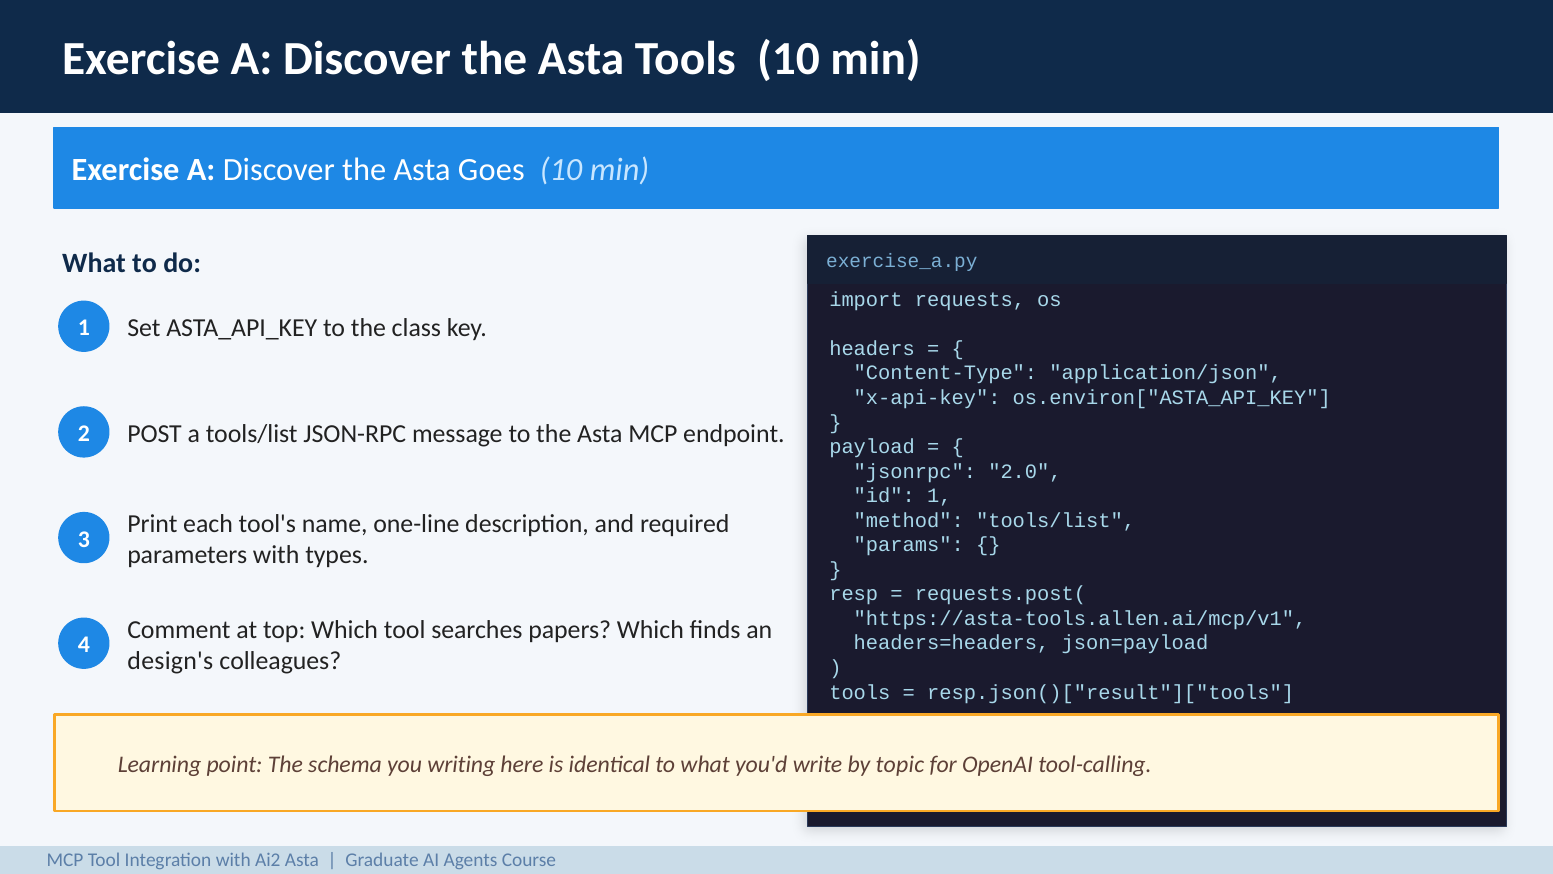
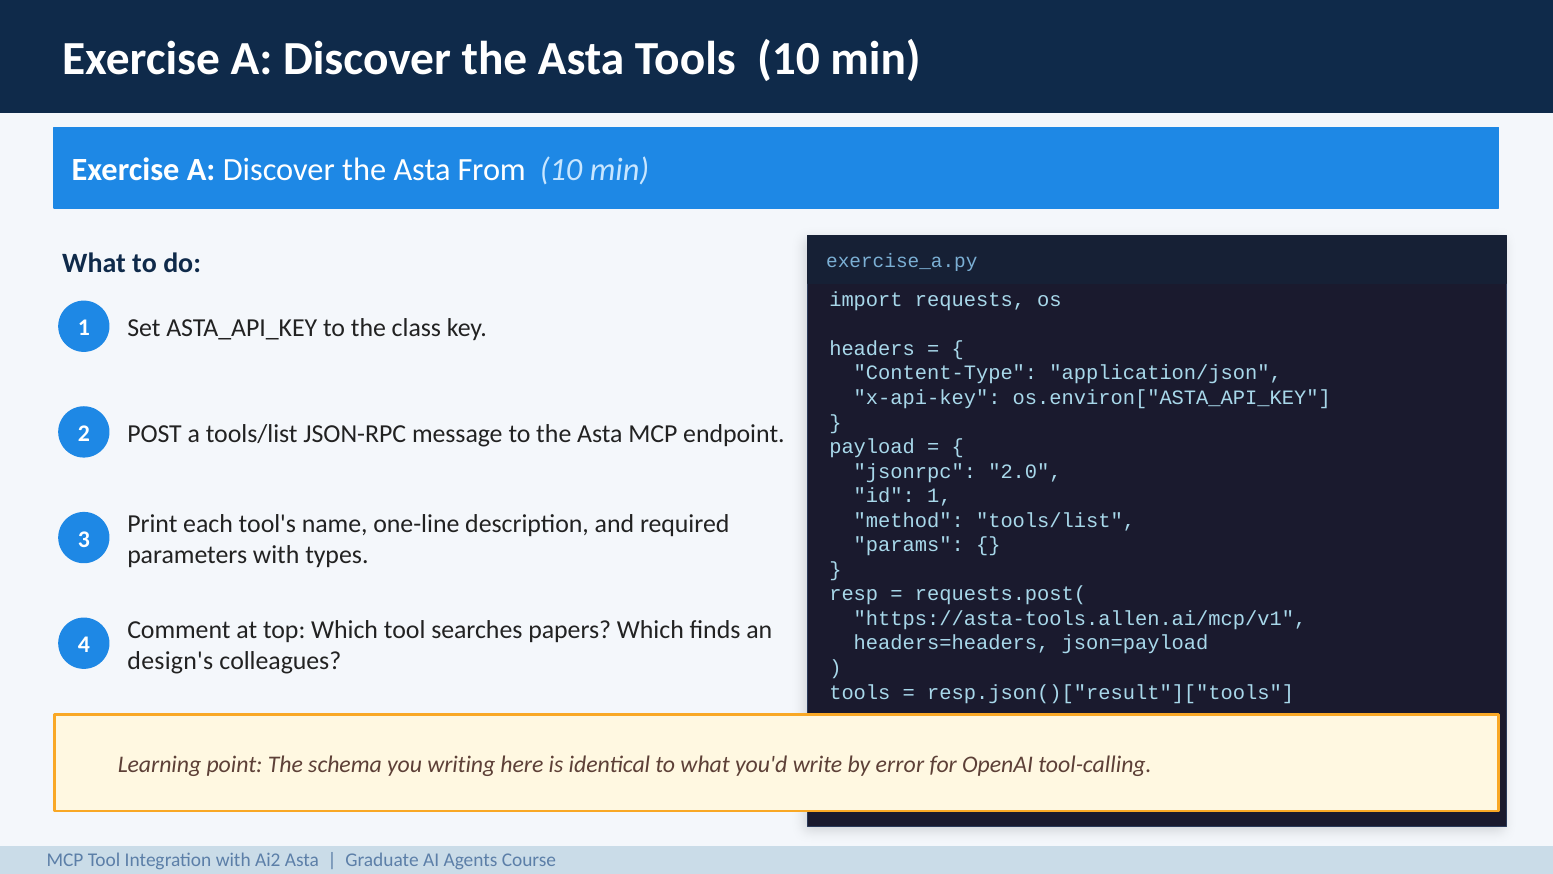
Goes: Goes -> From
topic: topic -> error
